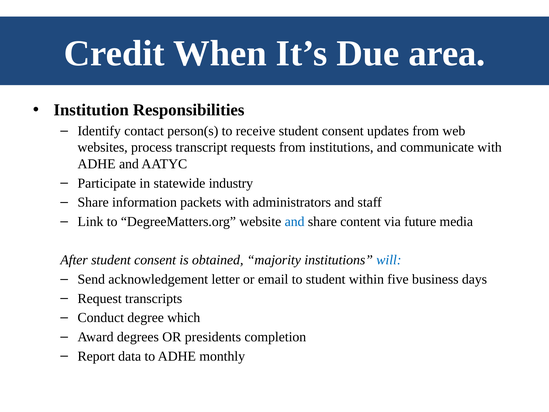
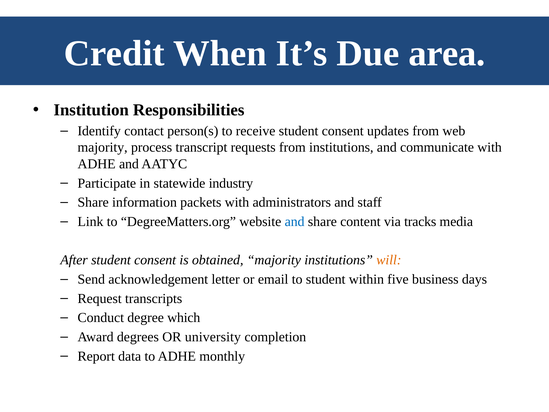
websites at (103, 147): websites -> majority
future: future -> tracks
will colour: blue -> orange
presidents: presidents -> university
